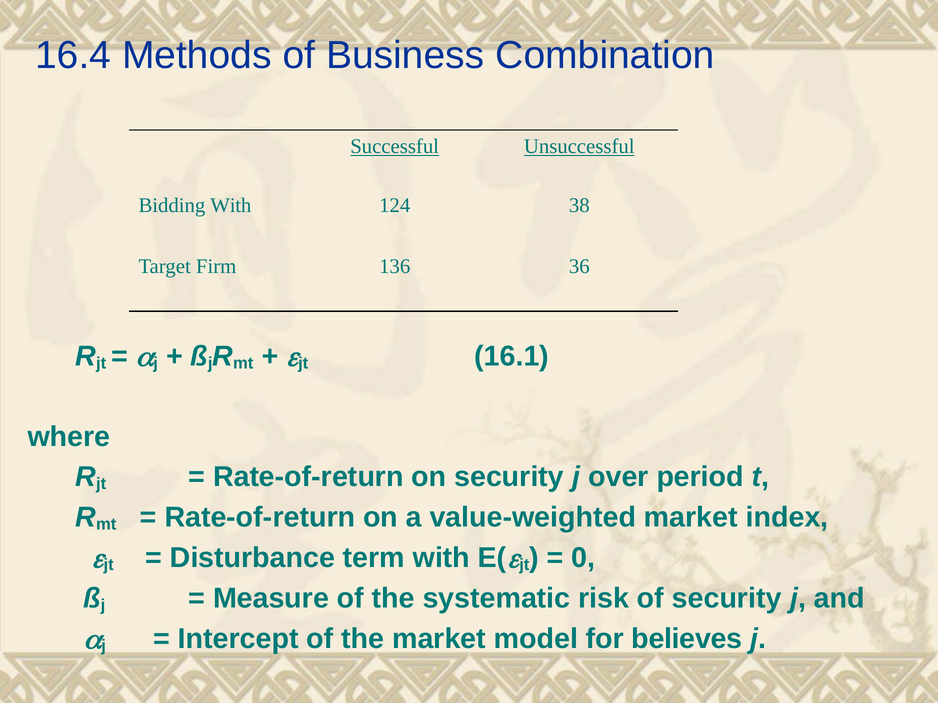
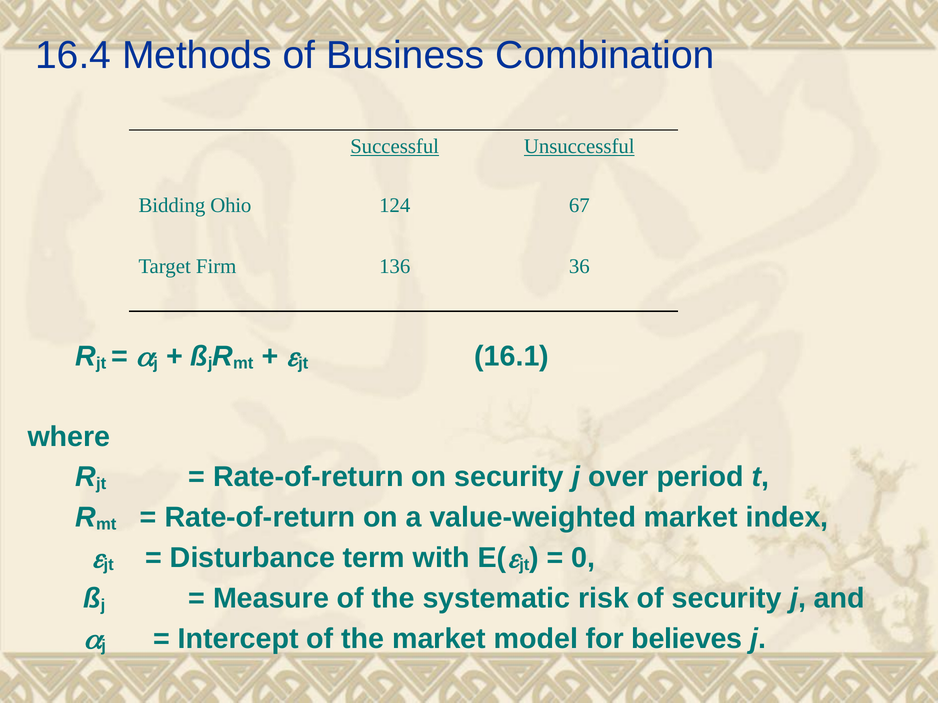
Bidding With: With -> Ohio
38: 38 -> 67
